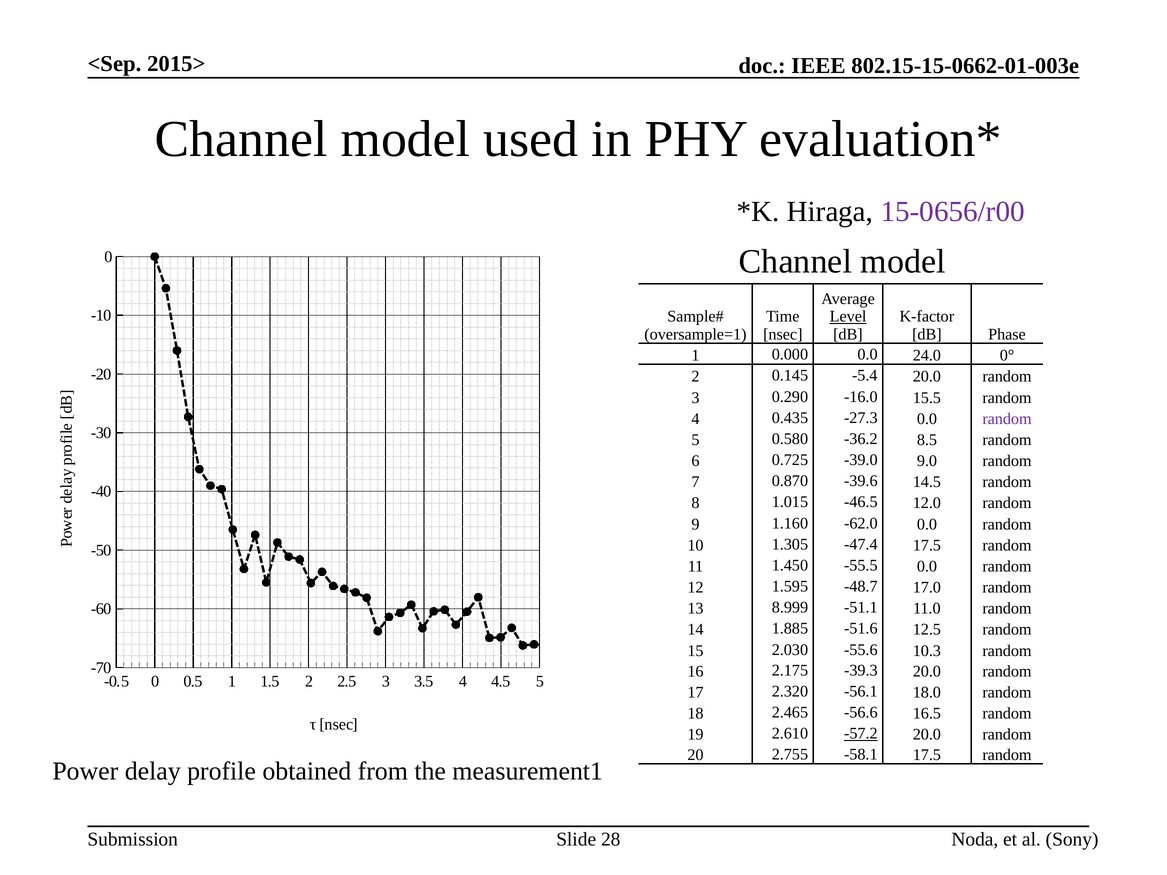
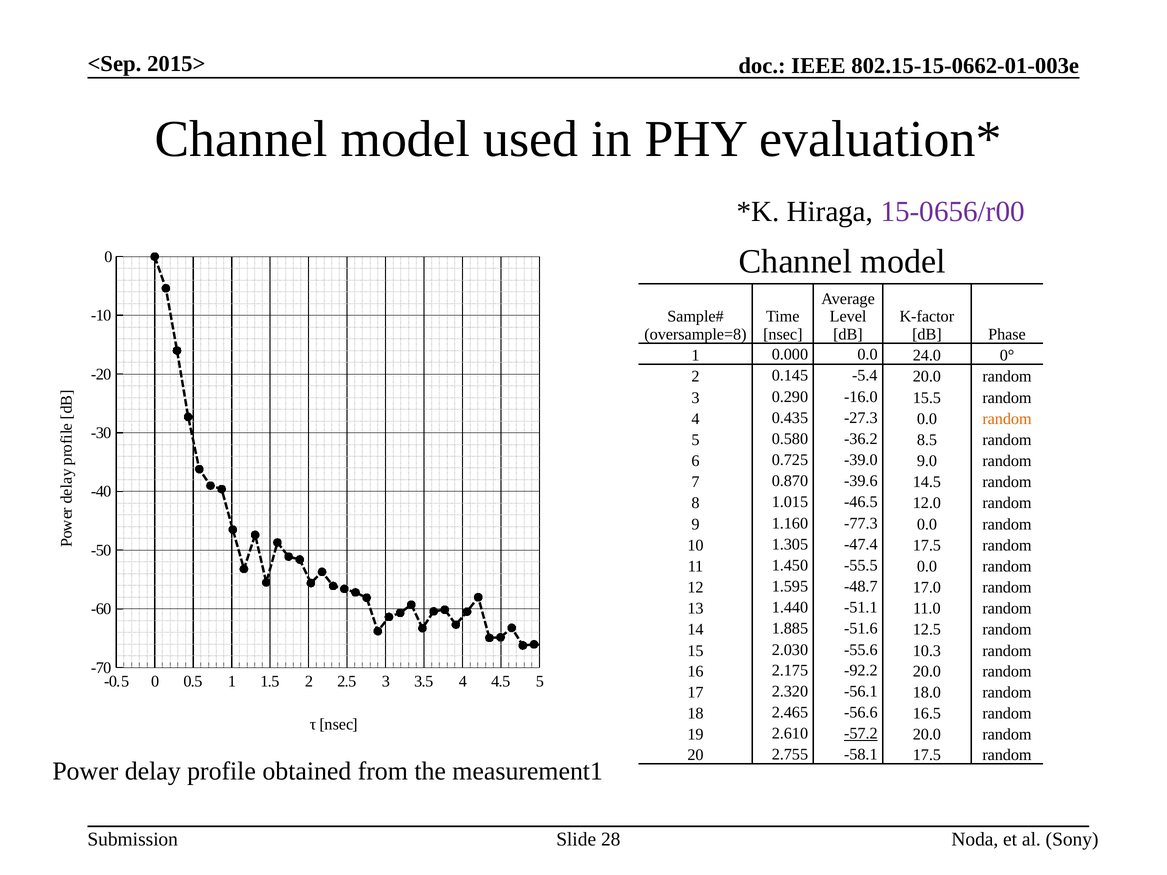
Level underline: present -> none
oversample=1: oversample=1 -> oversample=8
random at (1007, 419) colour: purple -> orange
-62.0: -62.0 -> -77.3
8.999: 8.999 -> 1.440
-39.3: -39.3 -> -92.2
